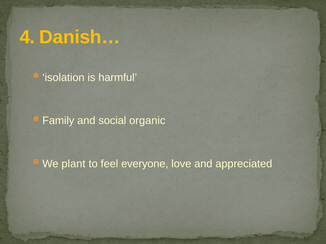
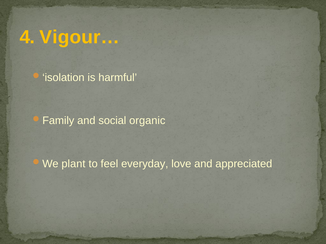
Danish…: Danish… -> Vigour…
everyone: everyone -> everyday
